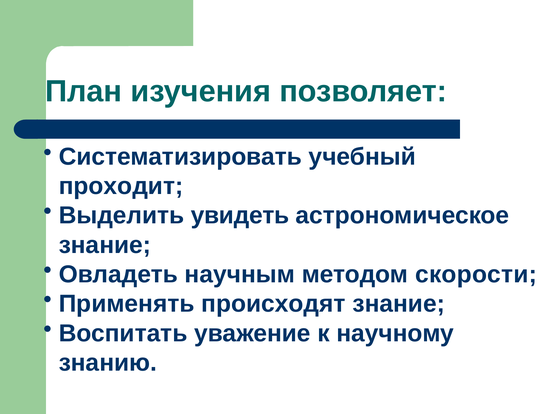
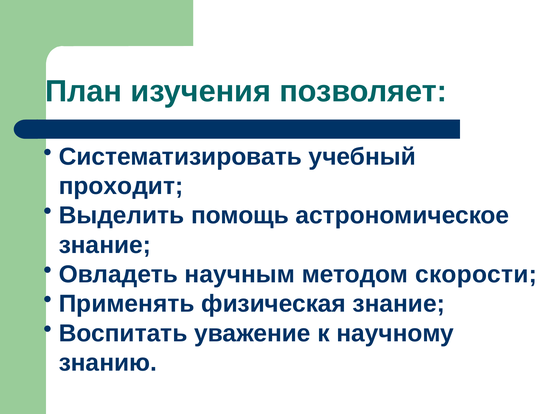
увидеть: увидеть -> помощь
происходят: происходят -> физическая
